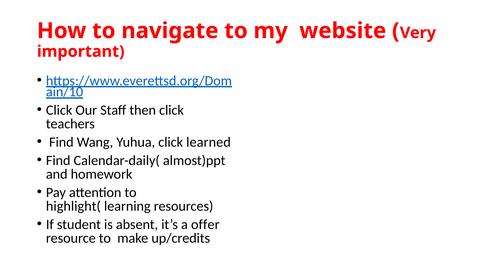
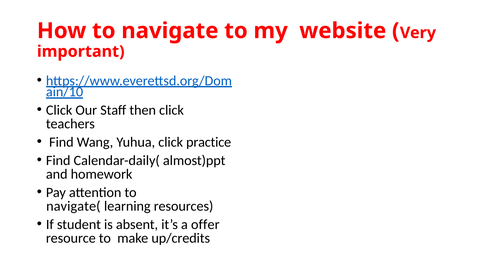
learned: learned -> practice
highlight(: highlight( -> navigate(
